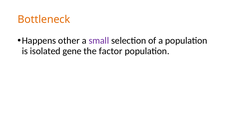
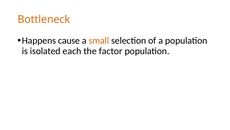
other: other -> cause
small colour: purple -> orange
gene: gene -> each
